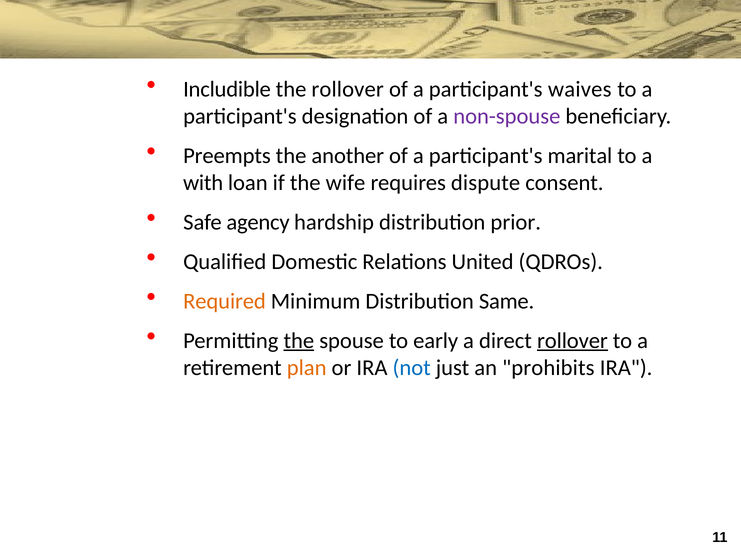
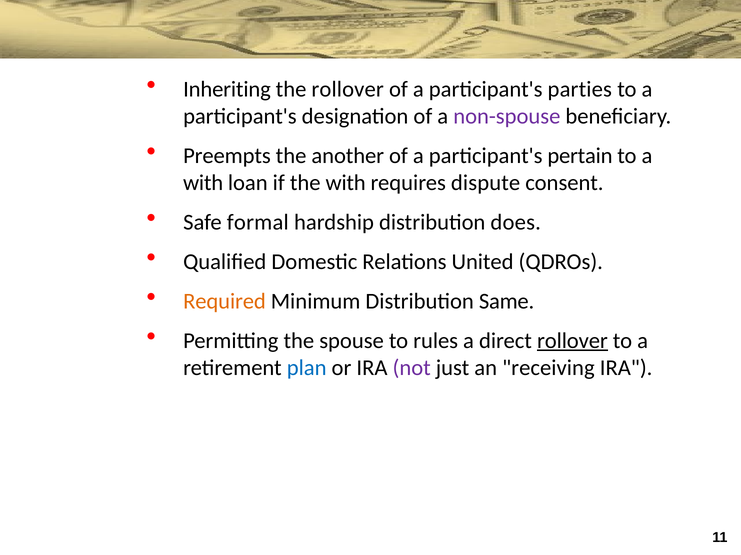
Includible: Includible -> Inheriting
waives: waives -> parties
marital: marital -> pertain
the wife: wife -> with
agency: agency -> formal
prior: prior -> does
the at (299, 341) underline: present -> none
early: early -> rules
plan colour: orange -> blue
not colour: blue -> purple
prohibits: prohibits -> receiving
